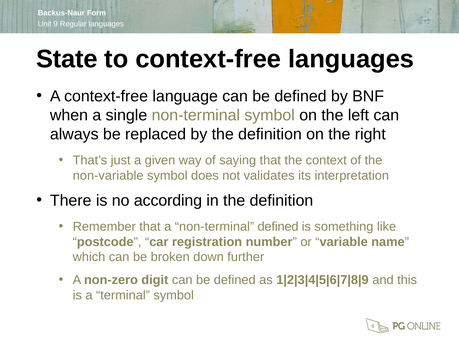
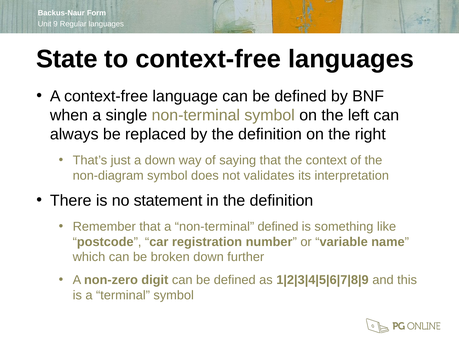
a given: given -> down
non-variable: non-variable -> non-diagram
according: according -> statement
